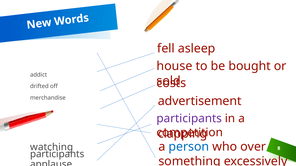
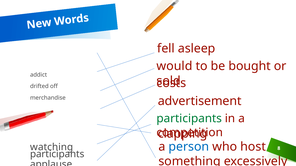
house: house -> would
participants at (189, 119) colour: purple -> green
over: over -> host
